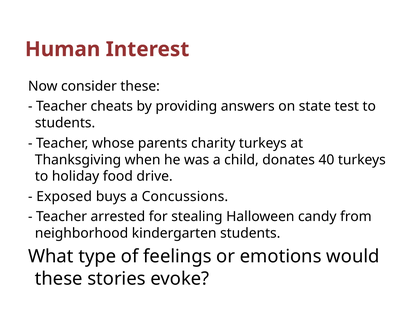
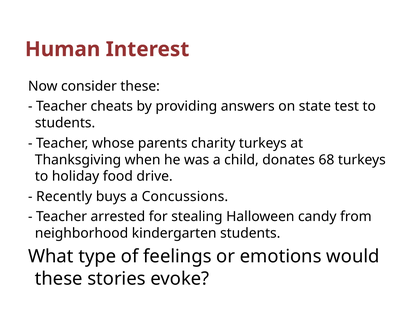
40: 40 -> 68
Exposed: Exposed -> Recently
